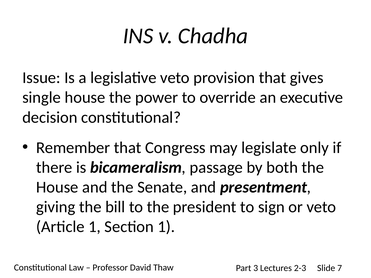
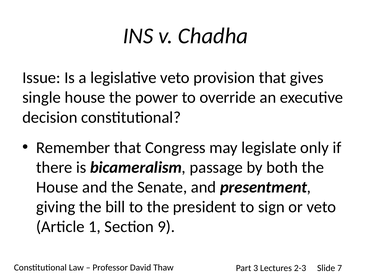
Section 1: 1 -> 9
